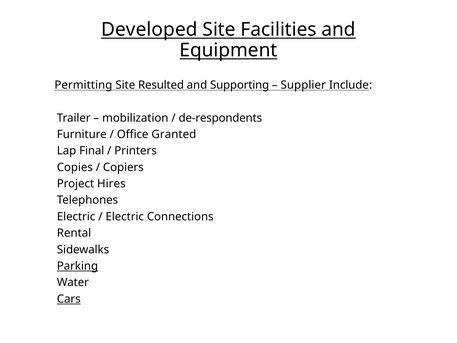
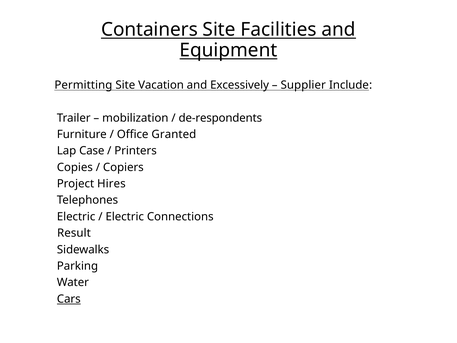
Developed: Developed -> Containers
Resulted: Resulted -> Vacation
Supporting: Supporting -> Excessively
Final: Final -> Case
Rental: Rental -> Result
Parking underline: present -> none
